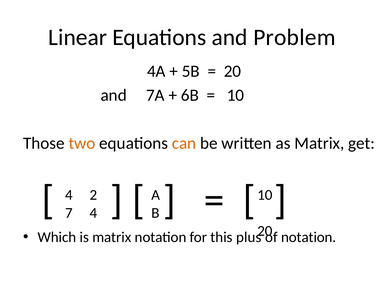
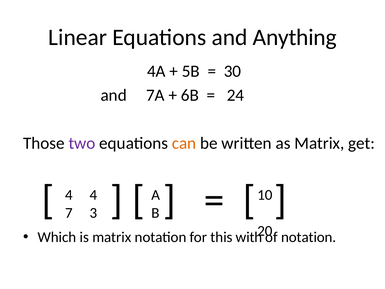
Problem: Problem -> Anything
20 at (232, 71): 20 -> 30
10 at (235, 95): 10 -> 24
two colour: orange -> purple
4 2: 2 -> 4
7 4: 4 -> 3
plus: plus -> with
